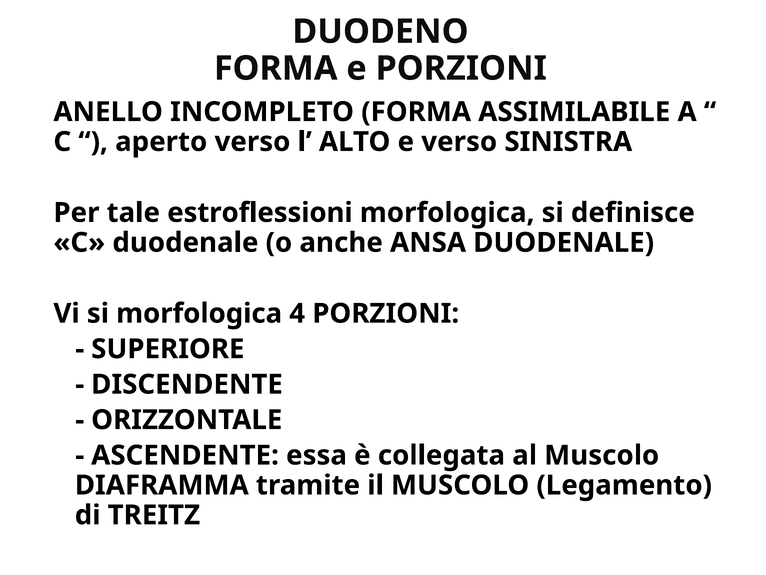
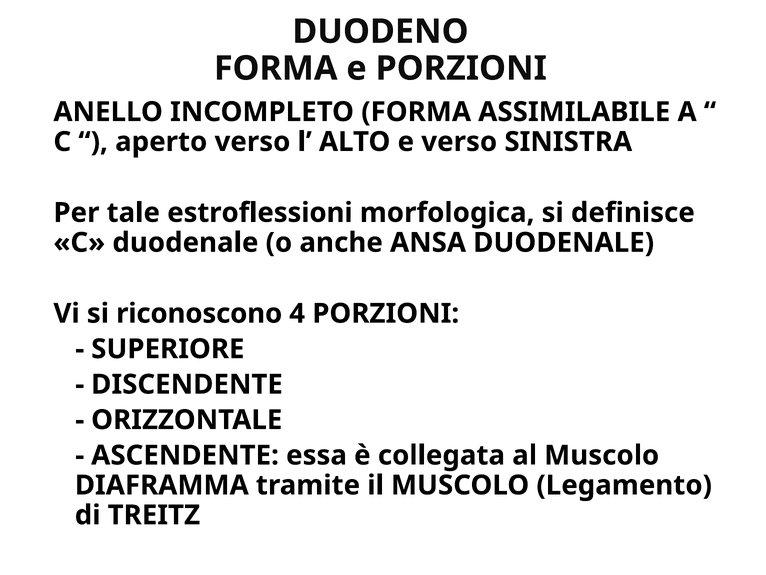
si morfologica: morfologica -> riconoscono
